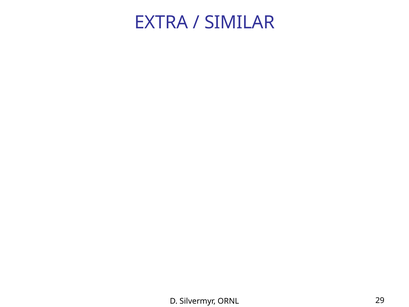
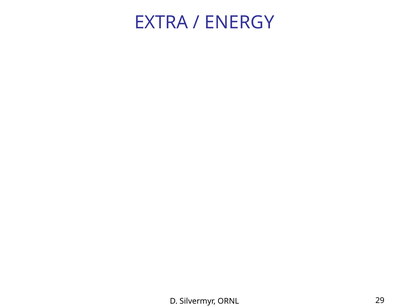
SIMILAR: SIMILAR -> ENERGY
